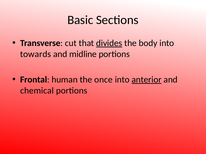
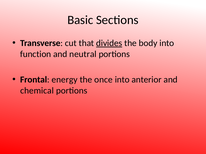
towards: towards -> function
midline: midline -> neutral
human: human -> energy
anterior underline: present -> none
